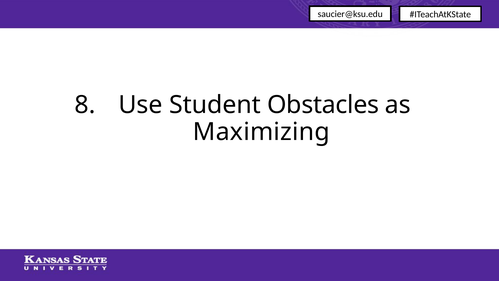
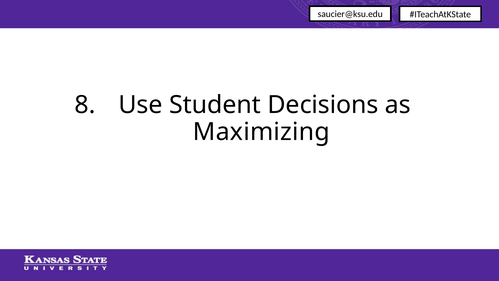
Obstacles: Obstacles -> Decisions
